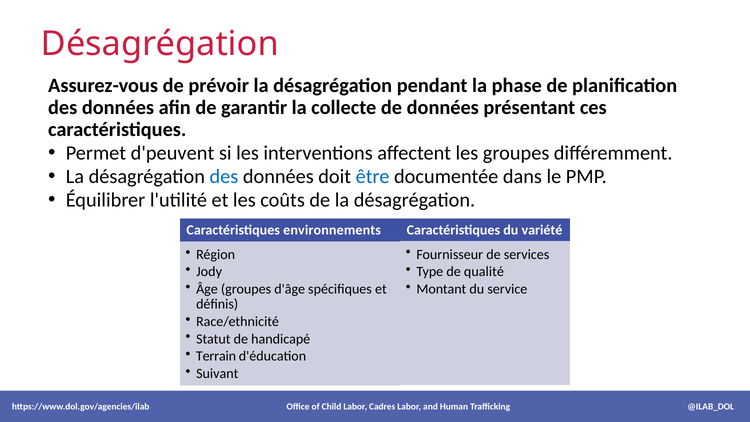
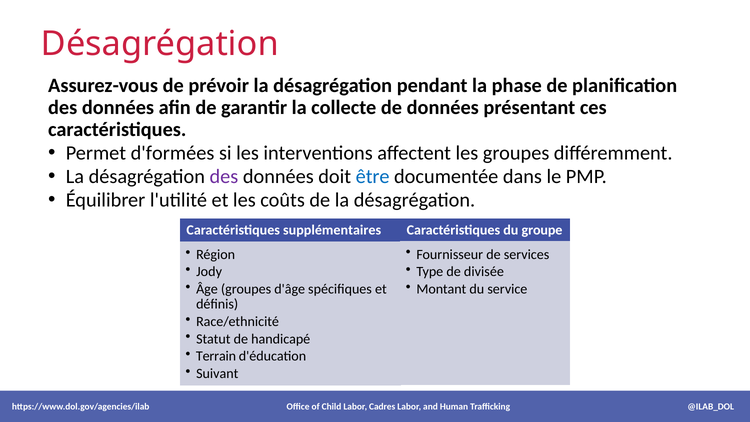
d'peuvent: d'peuvent -> d'formées
des at (224, 176) colour: blue -> purple
environnements: environnements -> supplémentaires
variété: variété -> groupe
qualité: qualité -> divisée
